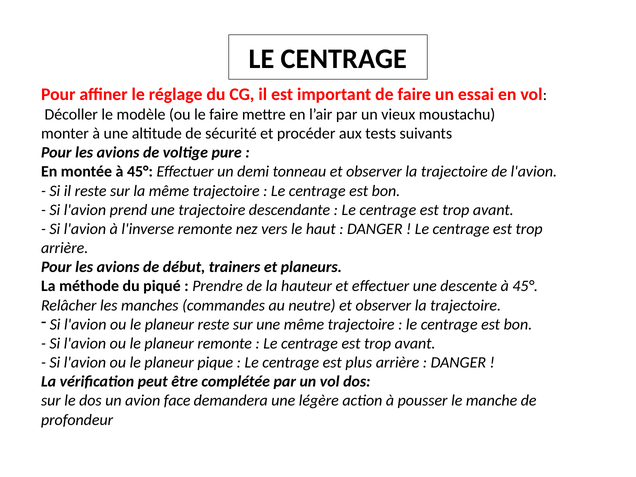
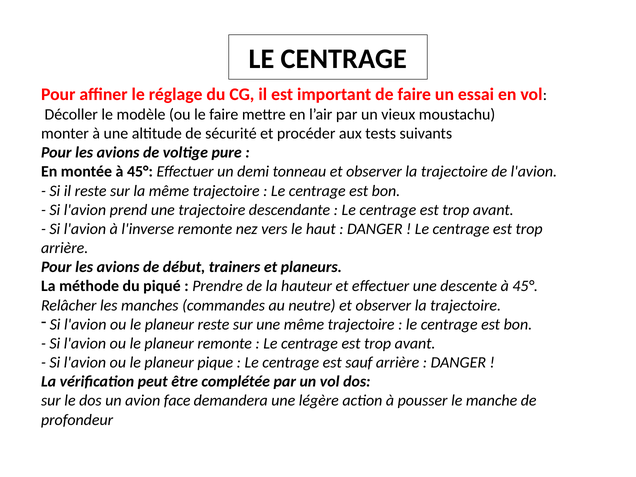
plus: plus -> sauf
